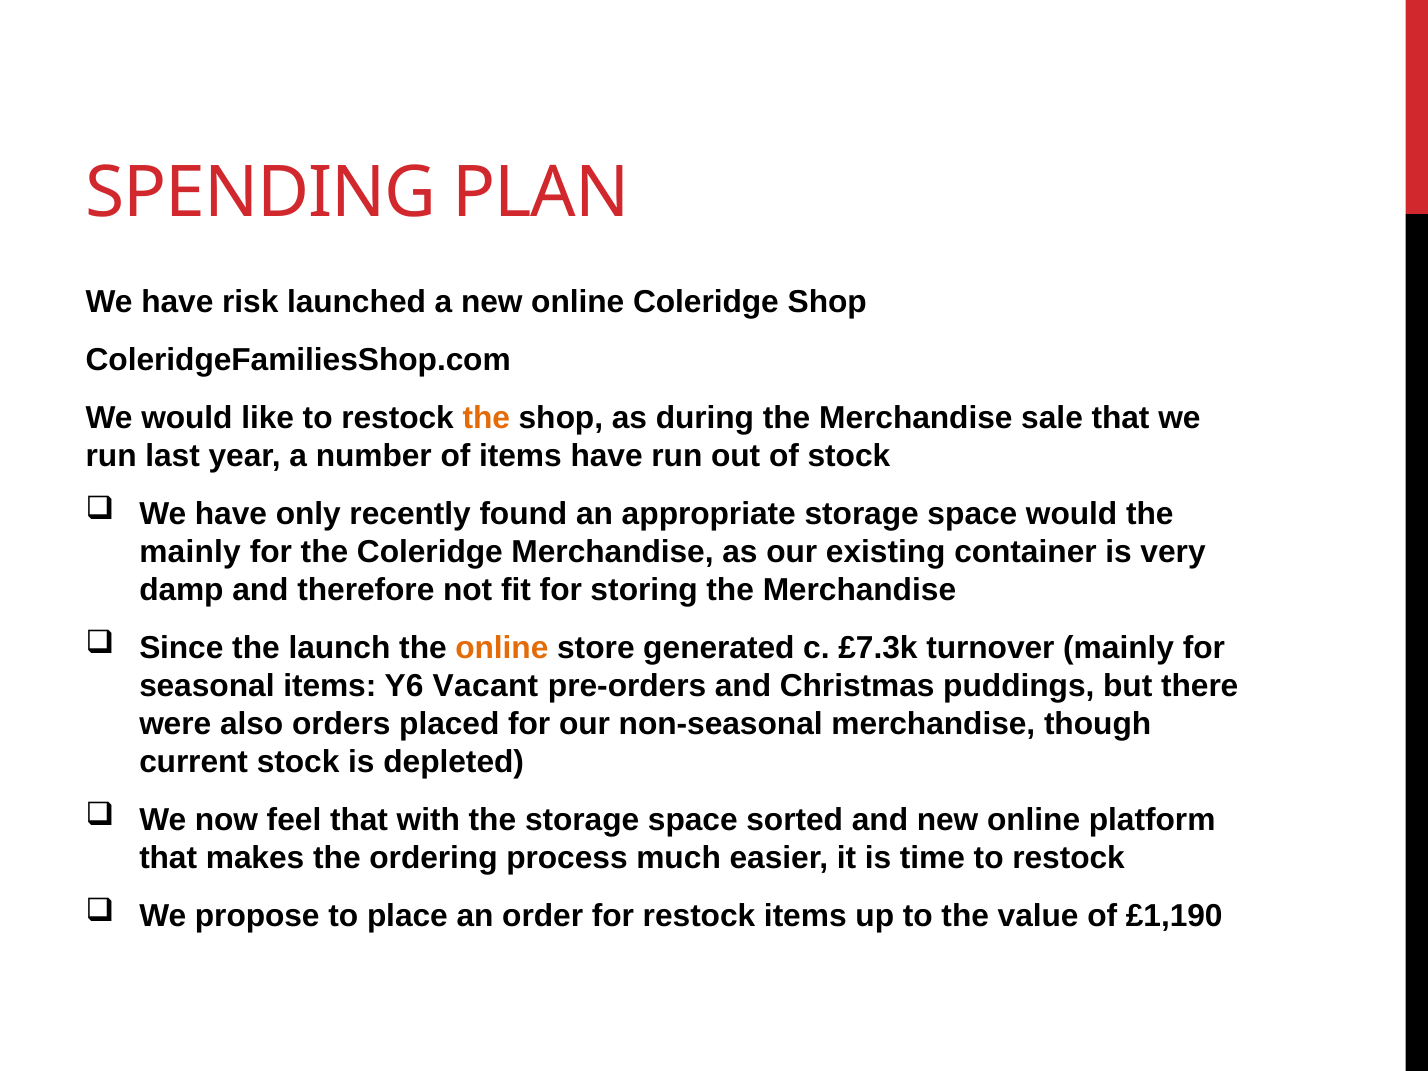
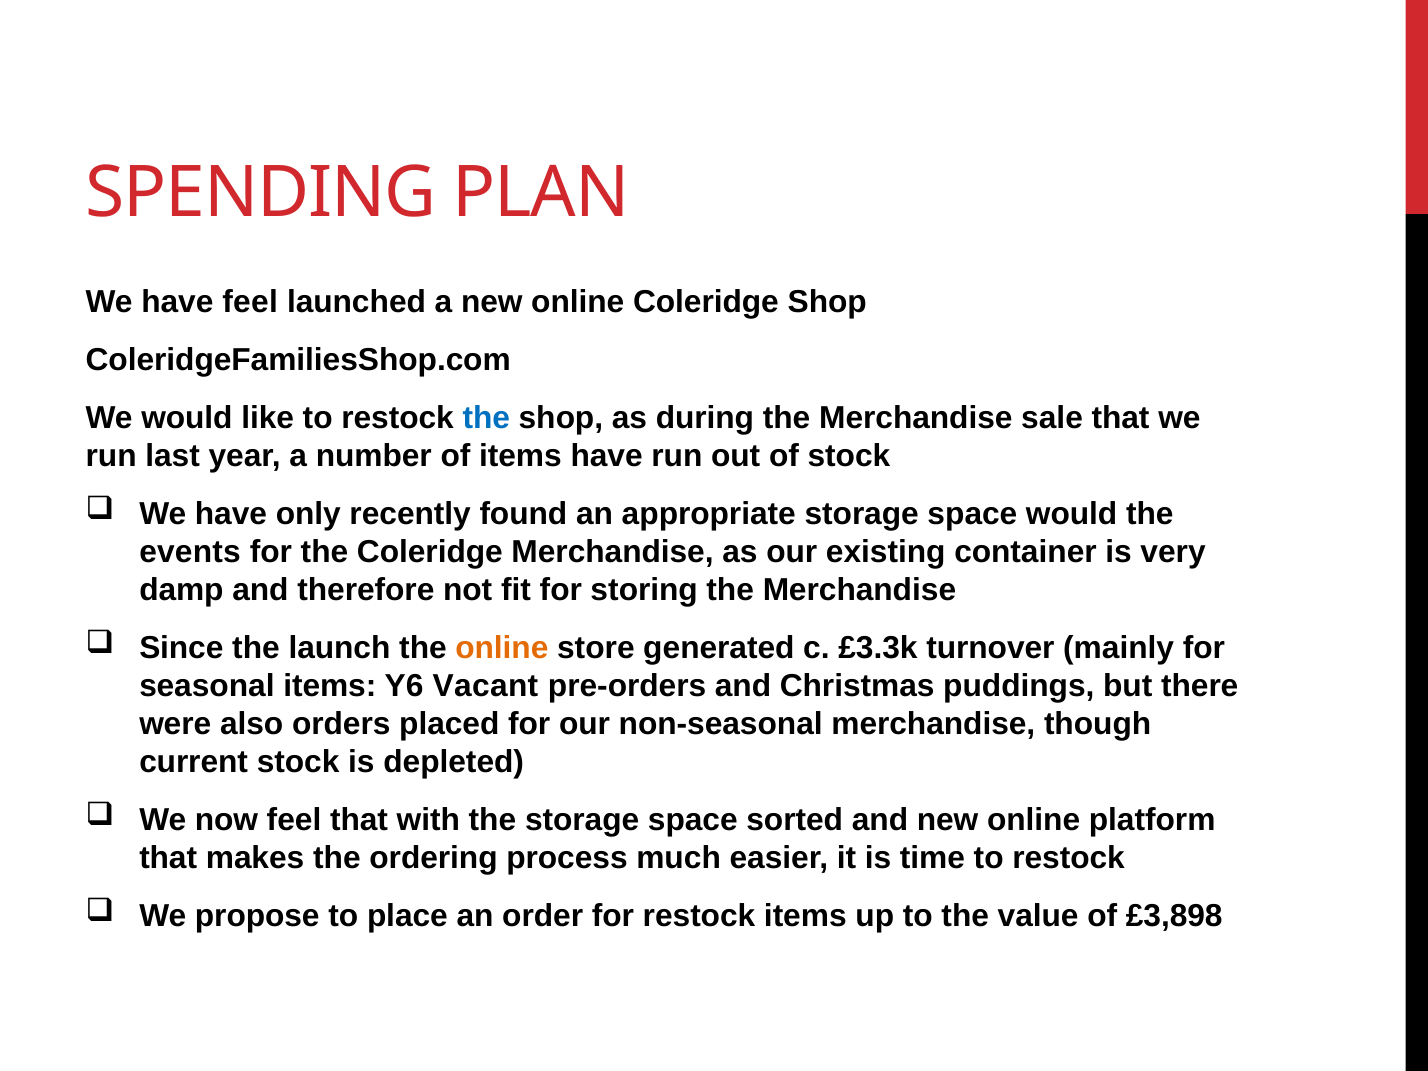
have risk: risk -> feel
the at (486, 418) colour: orange -> blue
mainly at (190, 552): mainly -> events
£7.3k: £7.3k -> £3.3k
£1,190: £1,190 -> £3,898
